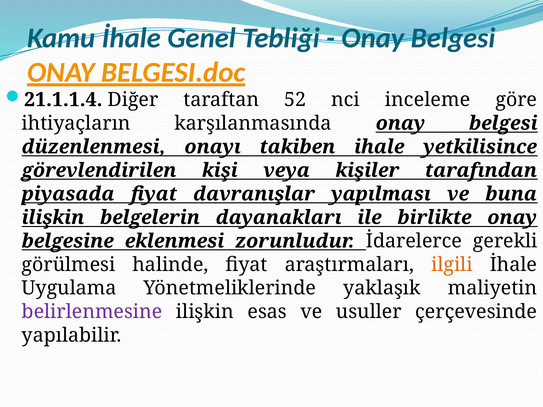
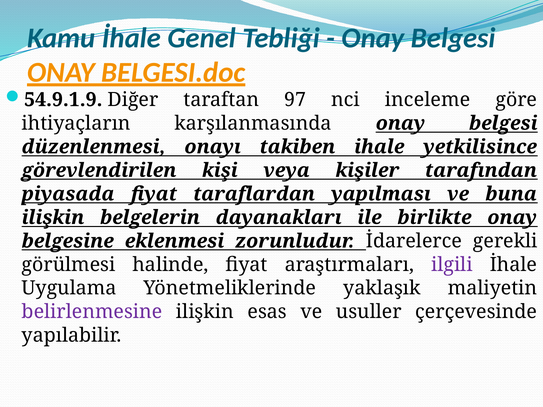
21.1.1.4: 21.1.1.4 -> 54.9.1.9
52: 52 -> 97
davranışlar: davranışlar -> taraflardan
ilgili colour: orange -> purple
